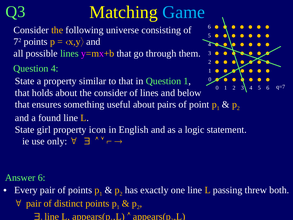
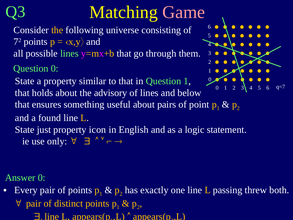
Game colour: light blue -> pink
Question 4: 4 -> 0
the consider: consider -> advisory
girl: girl -> just
Answer 6: 6 -> 0
